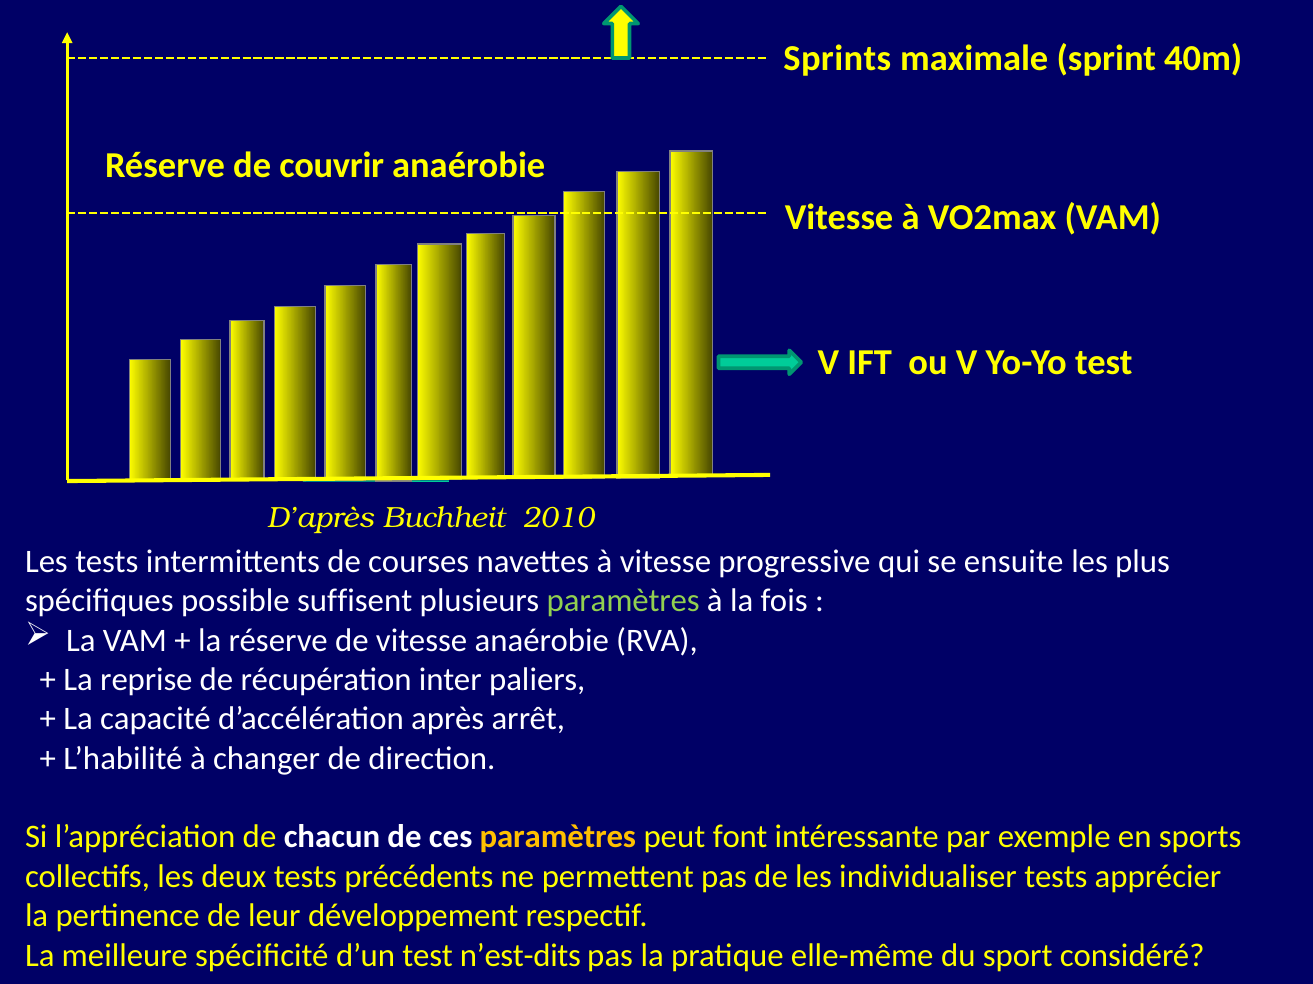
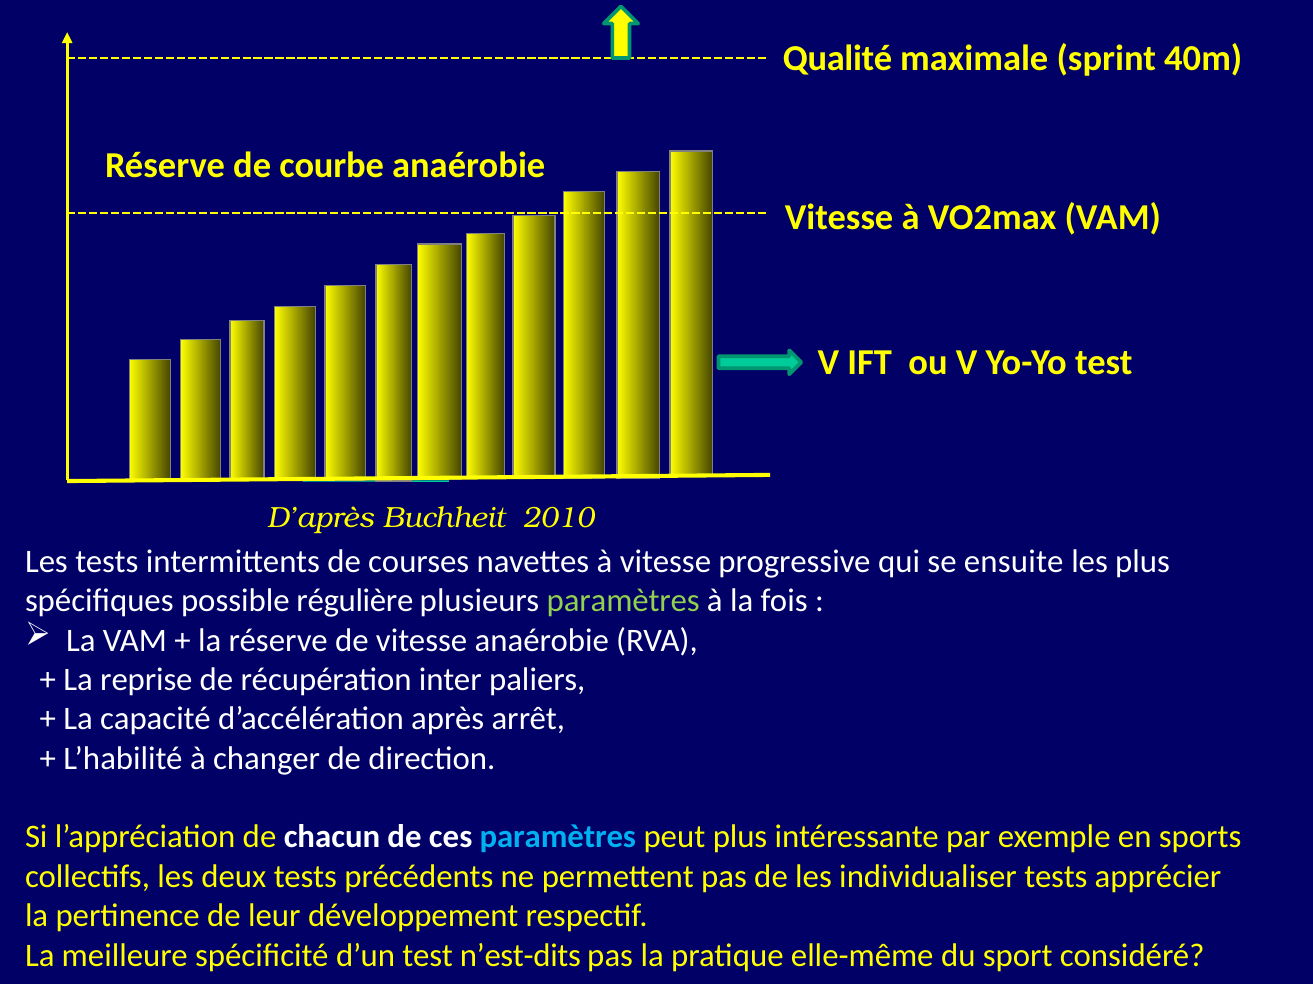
Sprints: Sprints -> Qualité
couvrir: couvrir -> courbe
suffisent: suffisent -> régulière
paramètres at (558, 838) colour: yellow -> light blue
peut font: font -> plus
